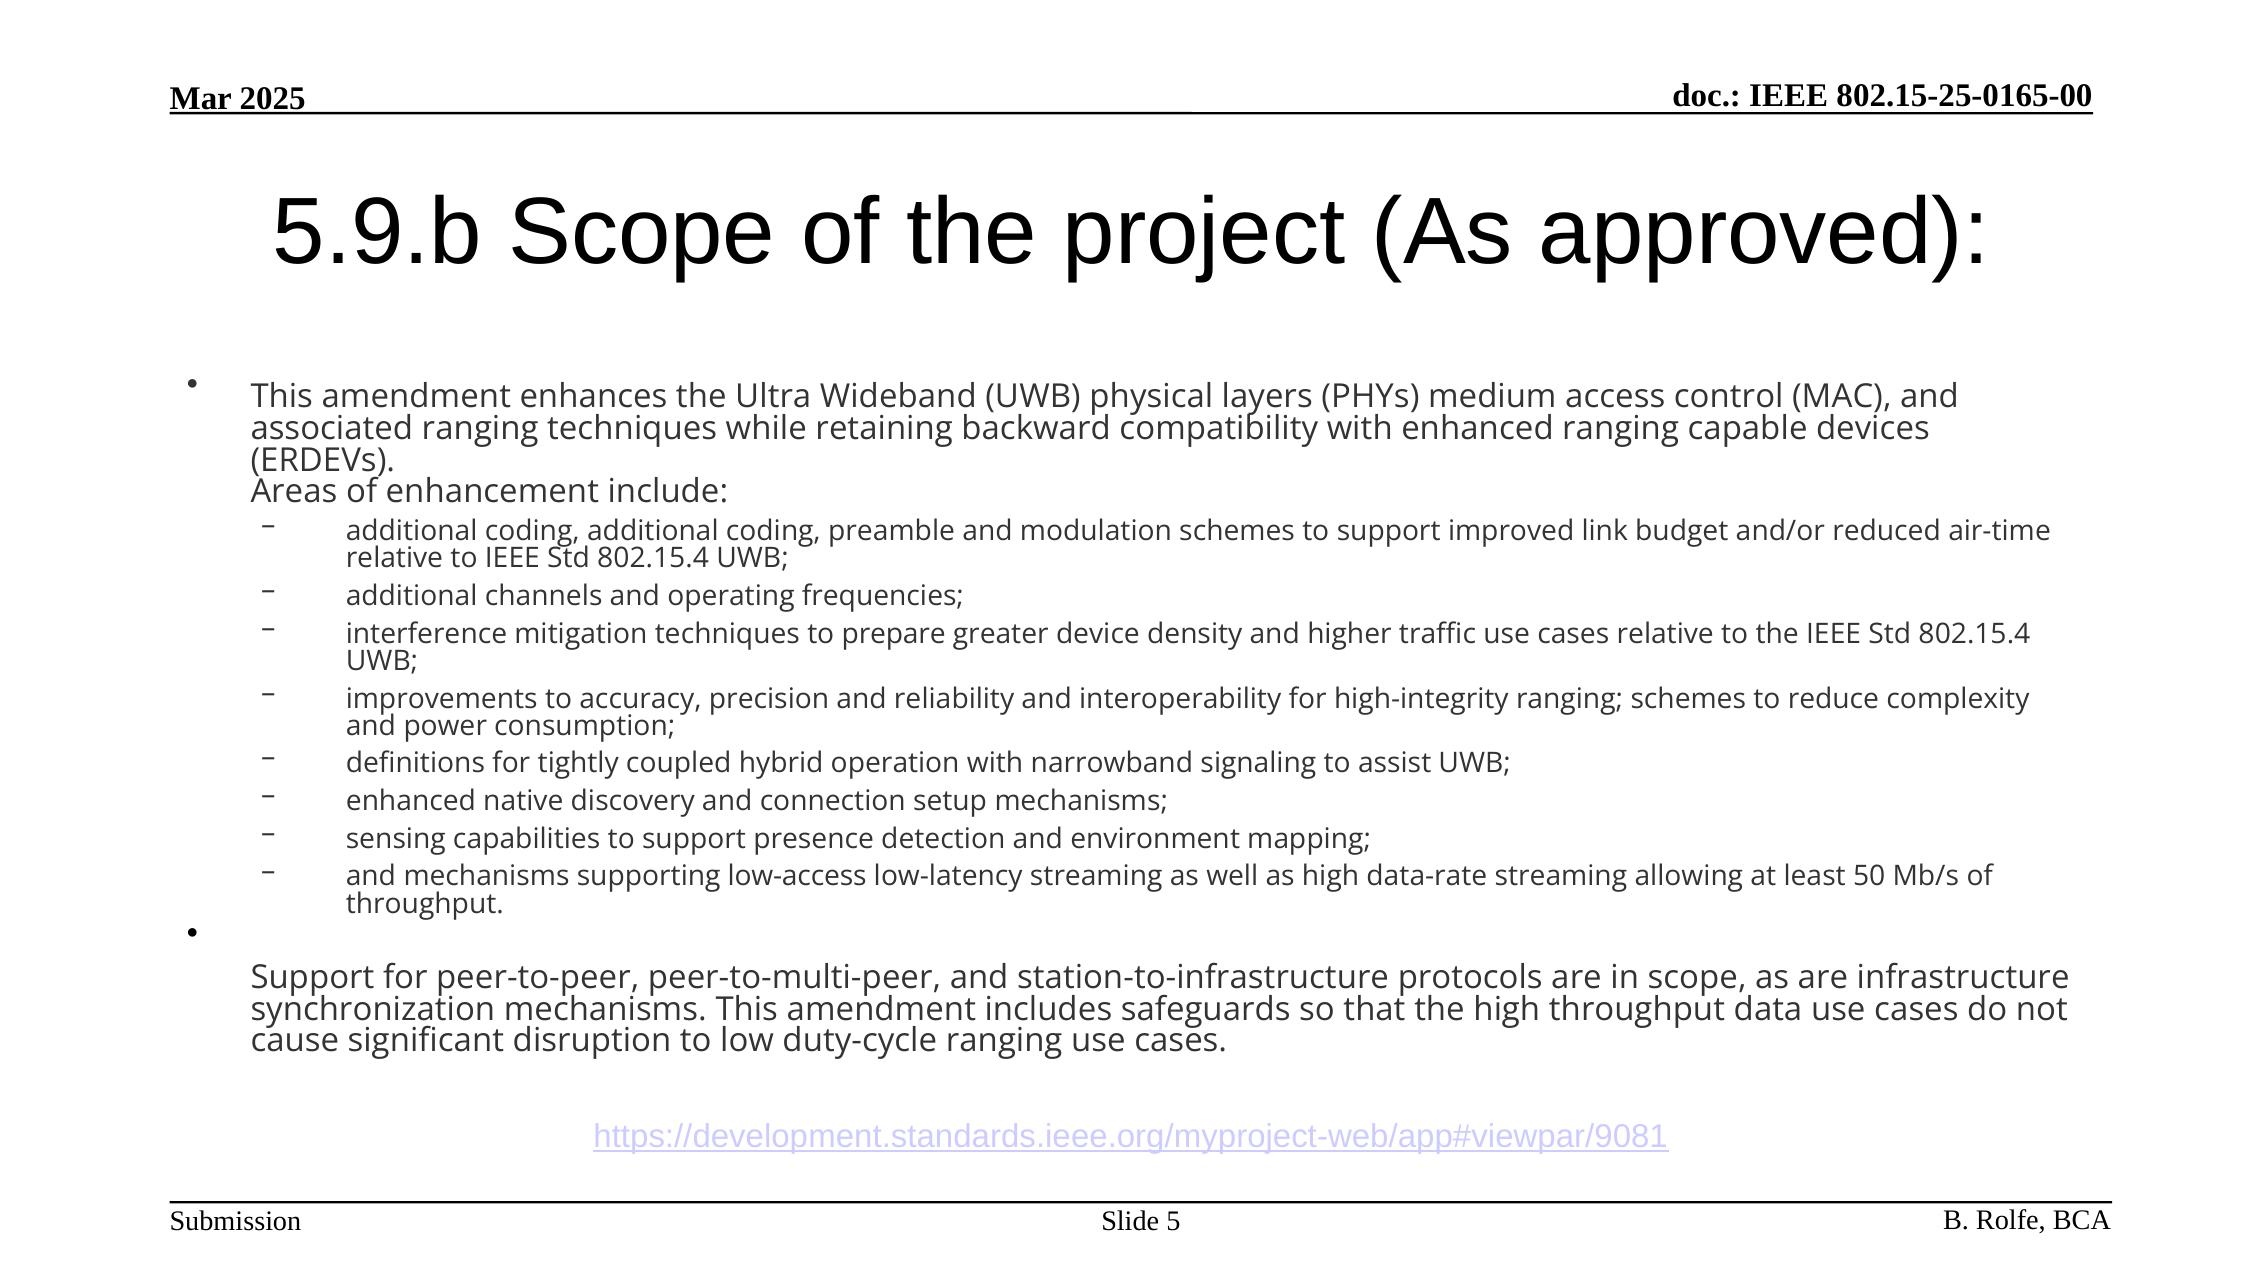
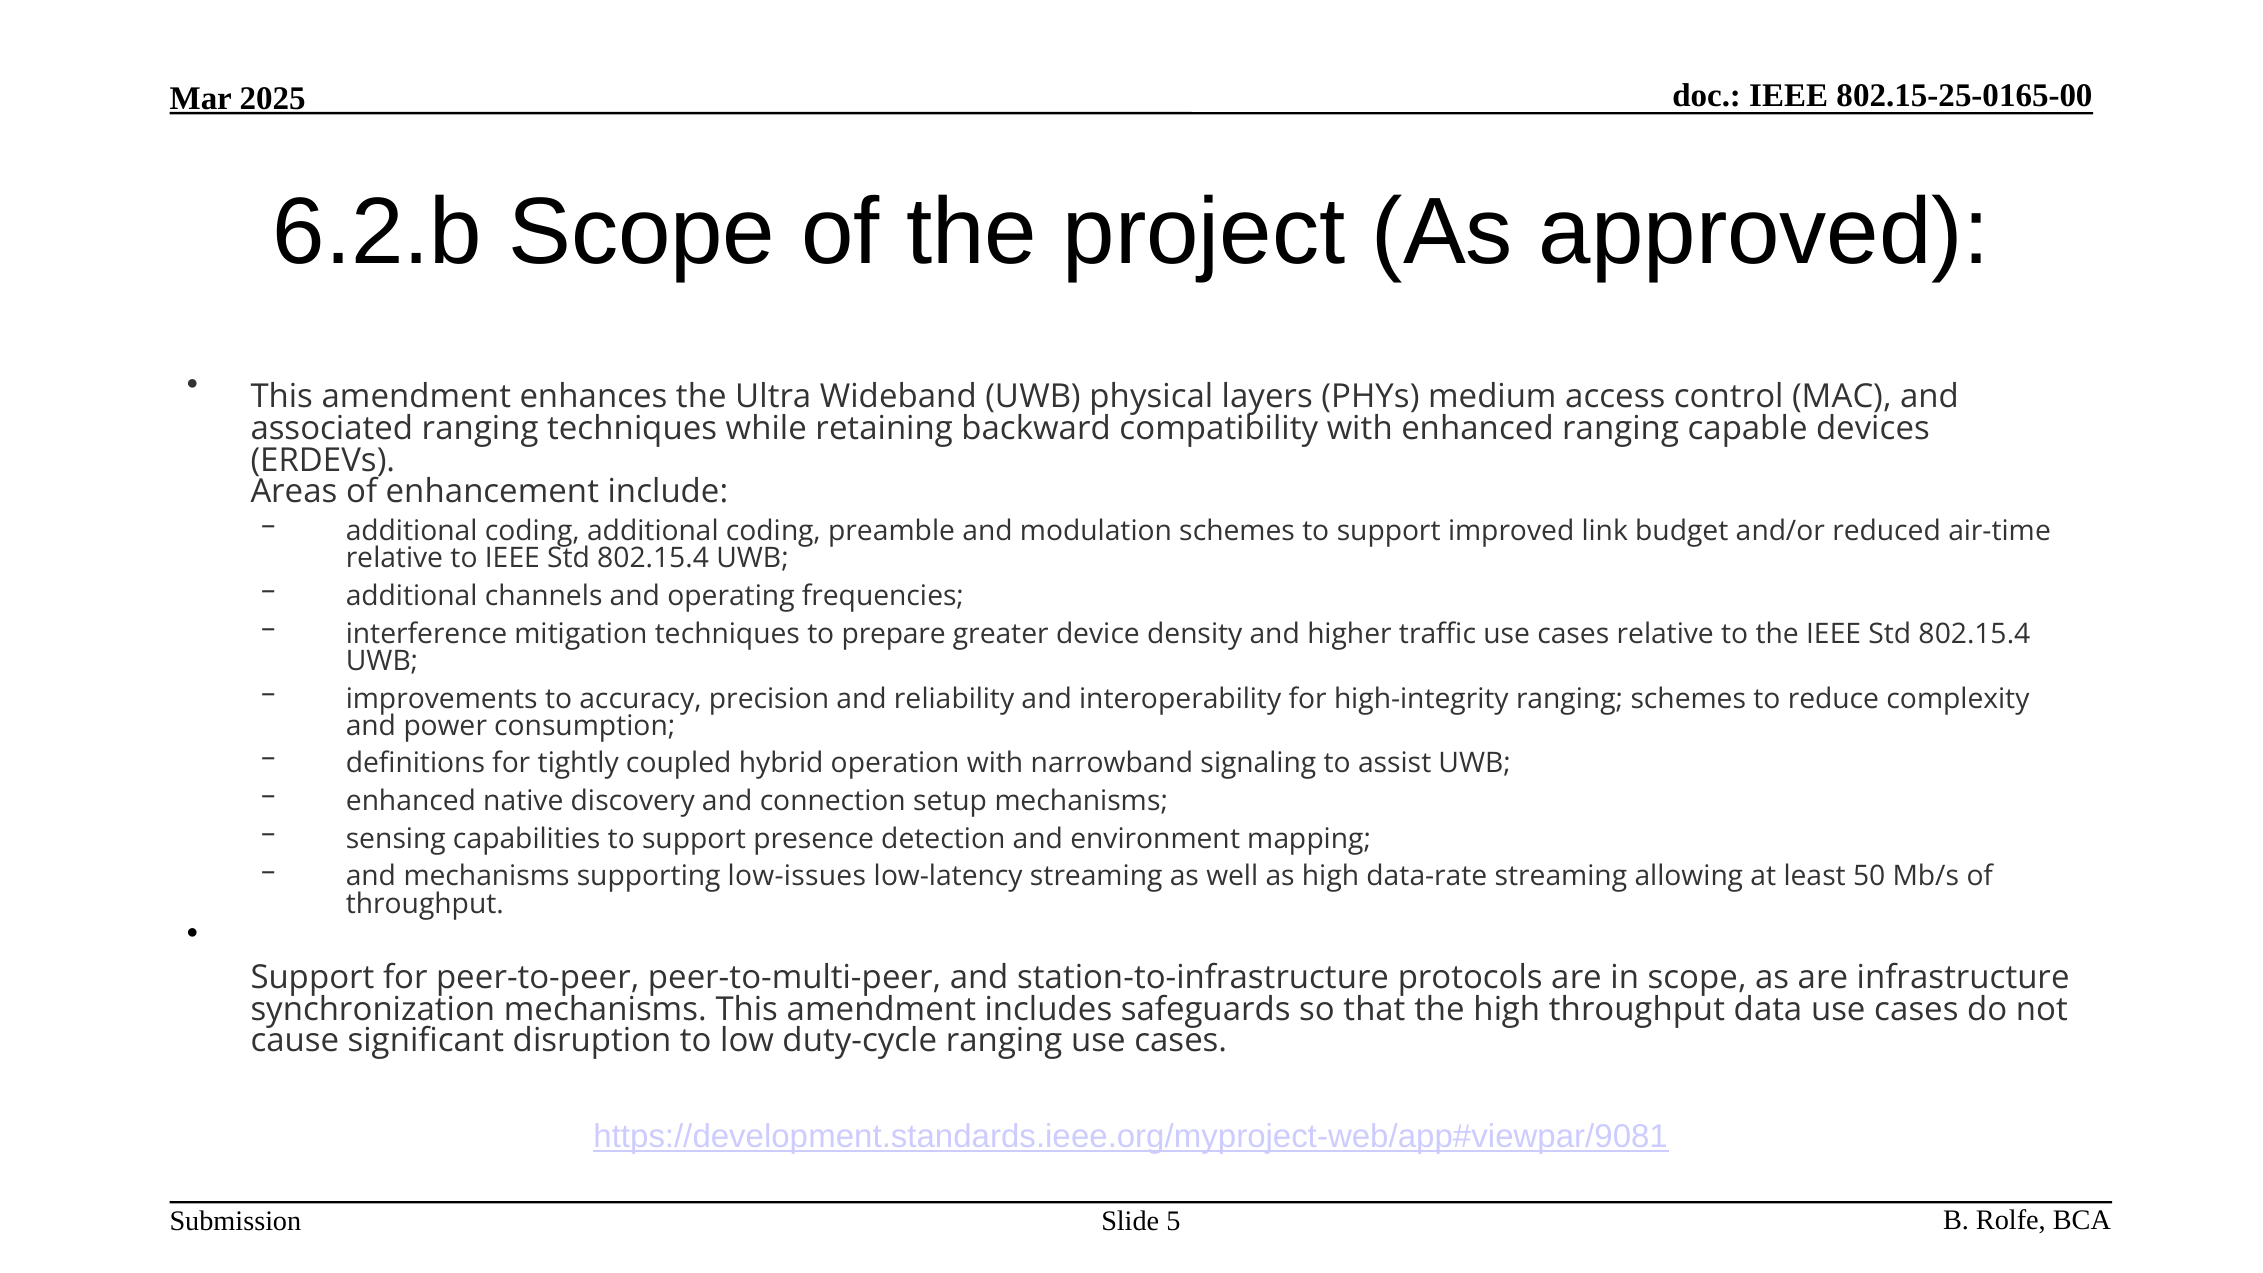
5.9.b: 5.9.b -> 6.2.b
low-access: low-access -> low-issues
